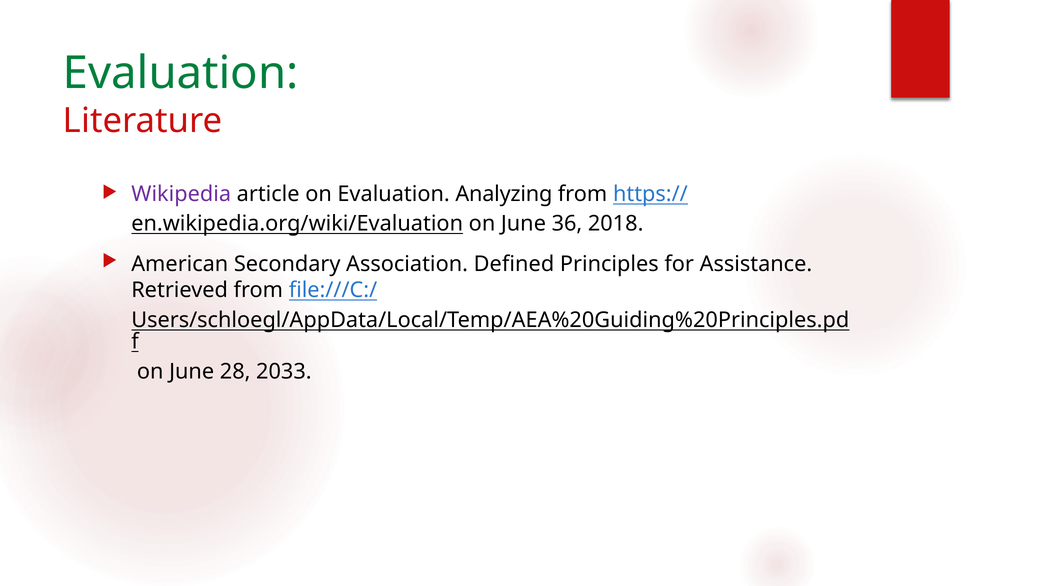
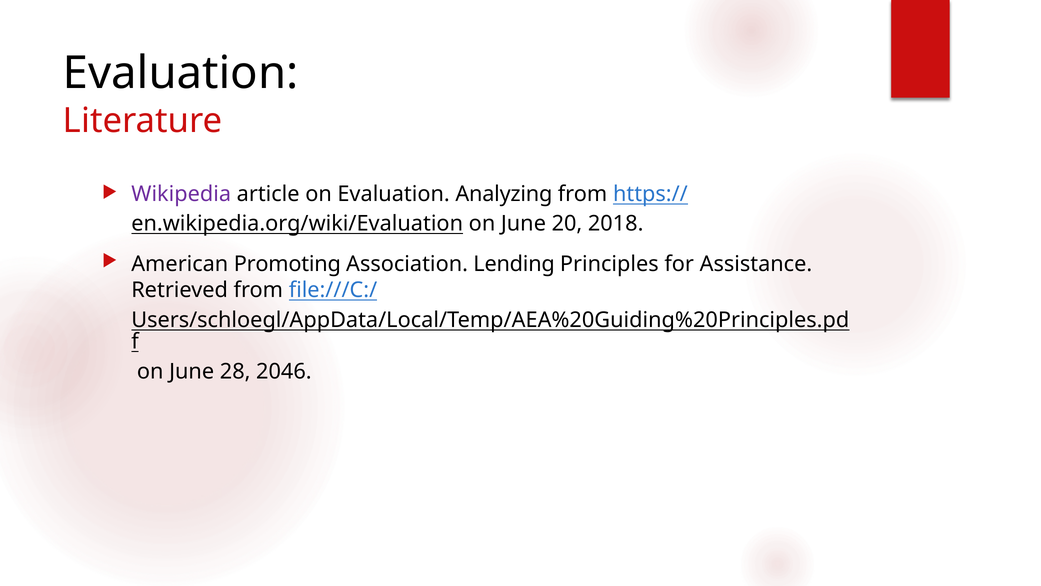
Evaluation at (181, 73) colour: green -> black
36: 36 -> 20
Secondary: Secondary -> Promoting
Defined: Defined -> Lending
2033: 2033 -> 2046
